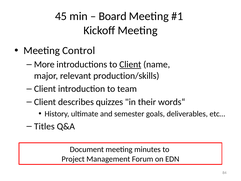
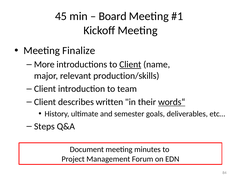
Control: Control -> Finalize
quizzes: quizzes -> written
words“ underline: none -> present
Titles: Titles -> Steps
